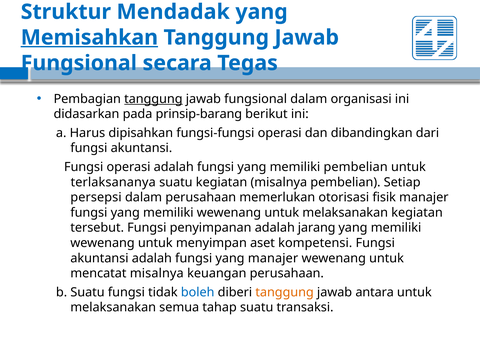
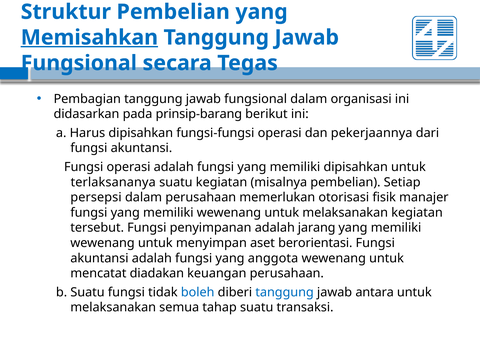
Struktur Mendadak: Mendadak -> Pembelian
tanggung at (153, 99) underline: present -> none
dibandingkan: dibandingkan -> pekerjaannya
memiliki pembelian: pembelian -> dipisahkan
kompetensi: kompetensi -> berorientasi
yang manajer: manajer -> anggota
mencatat misalnya: misalnya -> diadakan
tanggung at (285, 292) colour: orange -> blue
